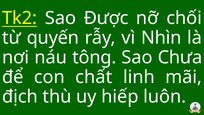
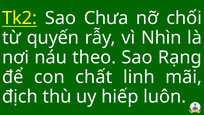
Được: Được -> Chưa
tông: tông -> theo
Chưa: Chưa -> Rạng
